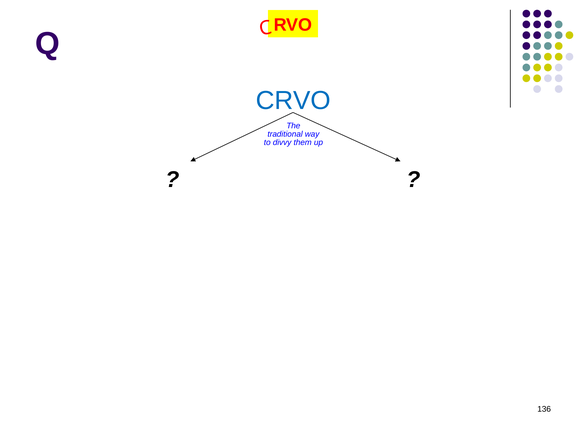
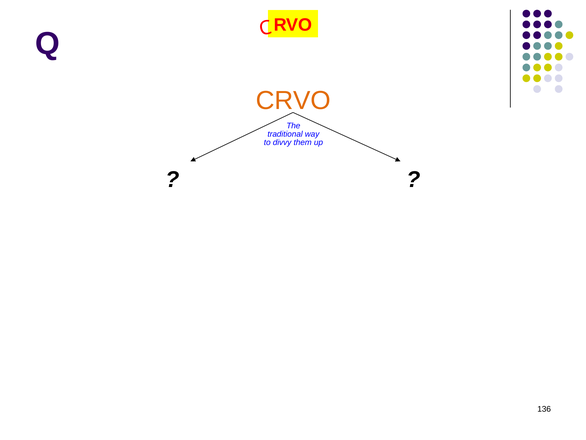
CRVO colour: blue -> orange
